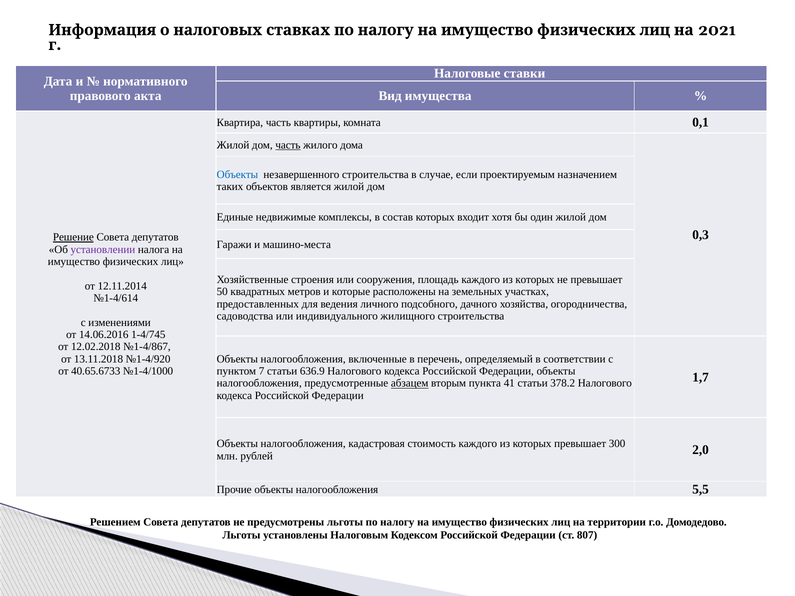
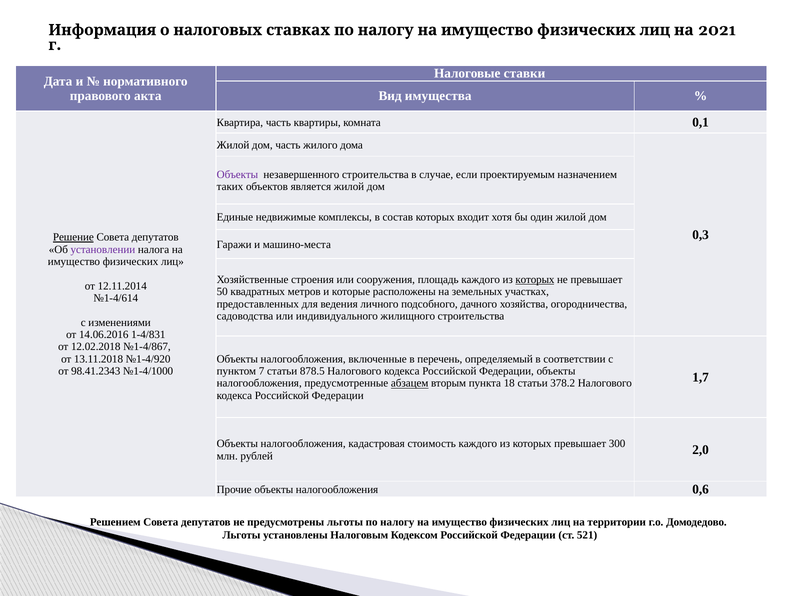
часть at (288, 145) underline: present -> none
Объекты at (237, 175) colour: blue -> purple
которых at (535, 280) underline: none -> present
1-4/745: 1-4/745 -> 1-4/831
636.9: 636.9 -> 878.5
40.65.6733: 40.65.6733 -> 98.41.2343
41: 41 -> 18
5,5: 5,5 -> 0,6
807: 807 -> 521
